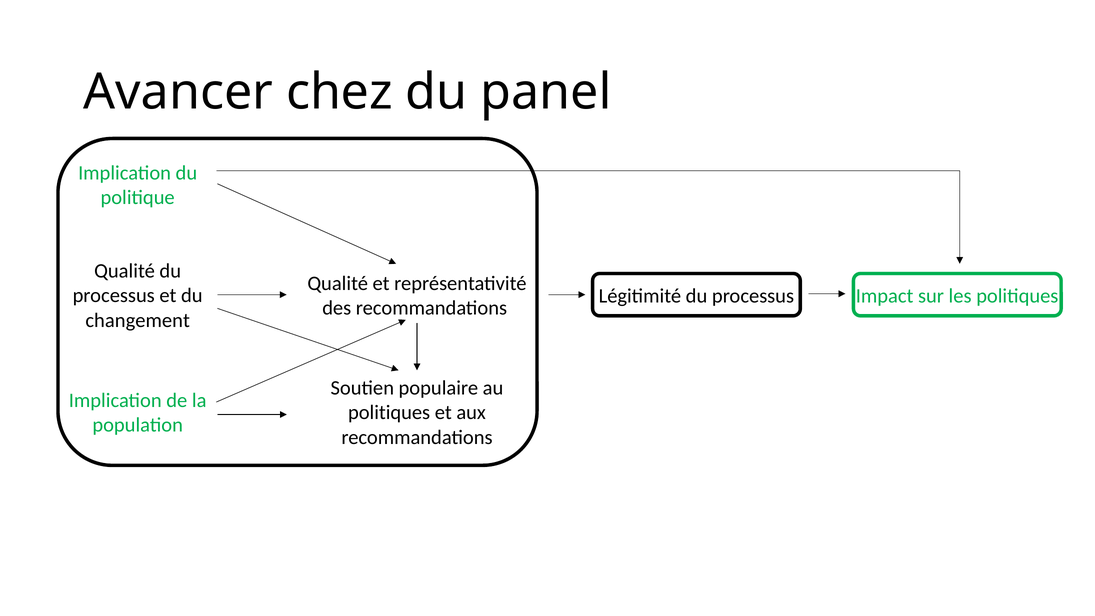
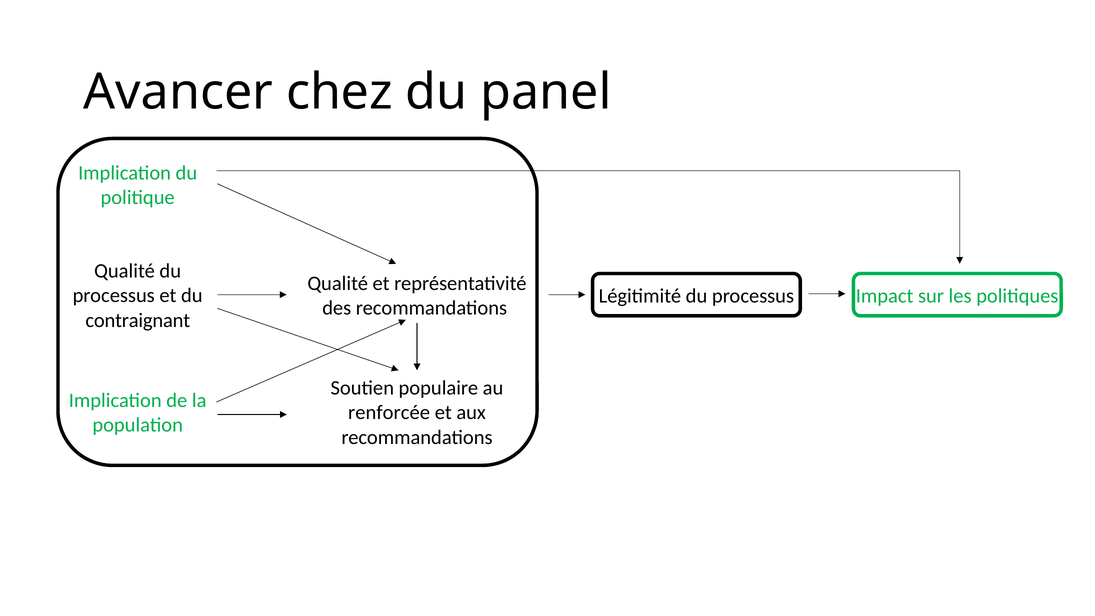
changement: changement -> contraignant
politiques at (389, 413): politiques -> renforcée
